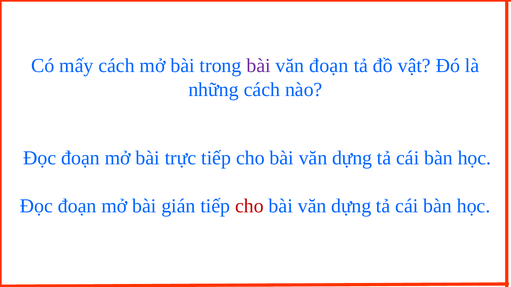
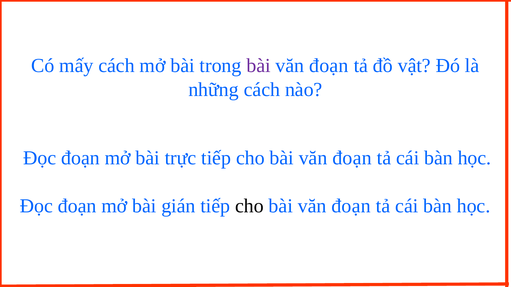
dựng at (352, 158): dựng -> đoạn
cho at (249, 206) colour: red -> black
dựng at (351, 206): dựng -> đoạn
